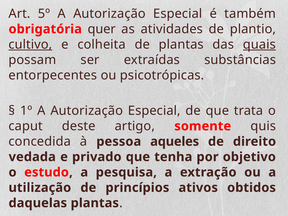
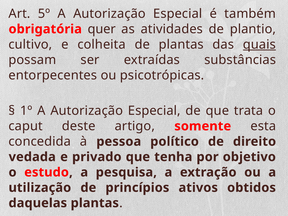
cultivo underline: present -> none
quis: quis -> esta
aqueles: aqueles -> político
